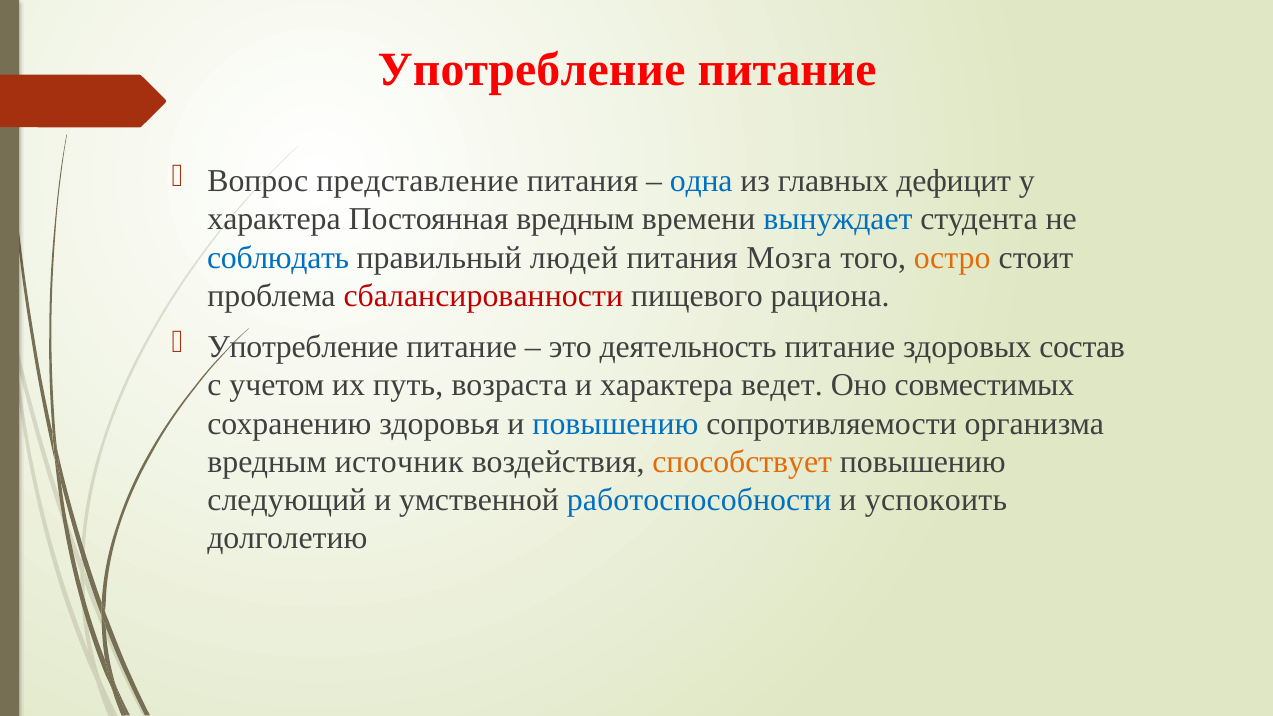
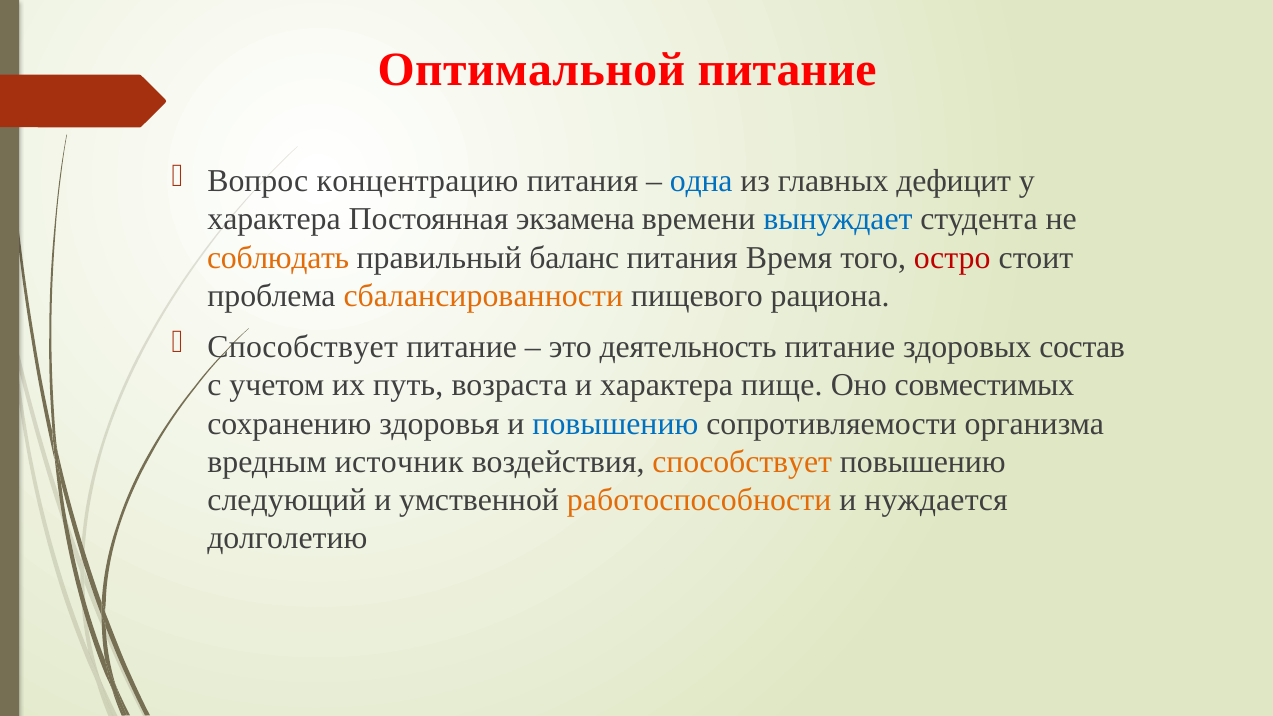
Употребление at (532, 70): Употребление -> Оптимальной
представление: представление -> концентрацию
Постоянная вредным: вредным -> экзамена
соблюдать colour: blue -> orange
людей: людей -> баланс
Мозга: Мозга -> Время
остро colour: orange -> red
сбалансированности colour: red -> orange
Употребление at (303, 347): Употребление -> Способствует
ведет: ведет -> пище
работоспособности colour: blue -> orange
успокоить: успокоить -> нуждается
